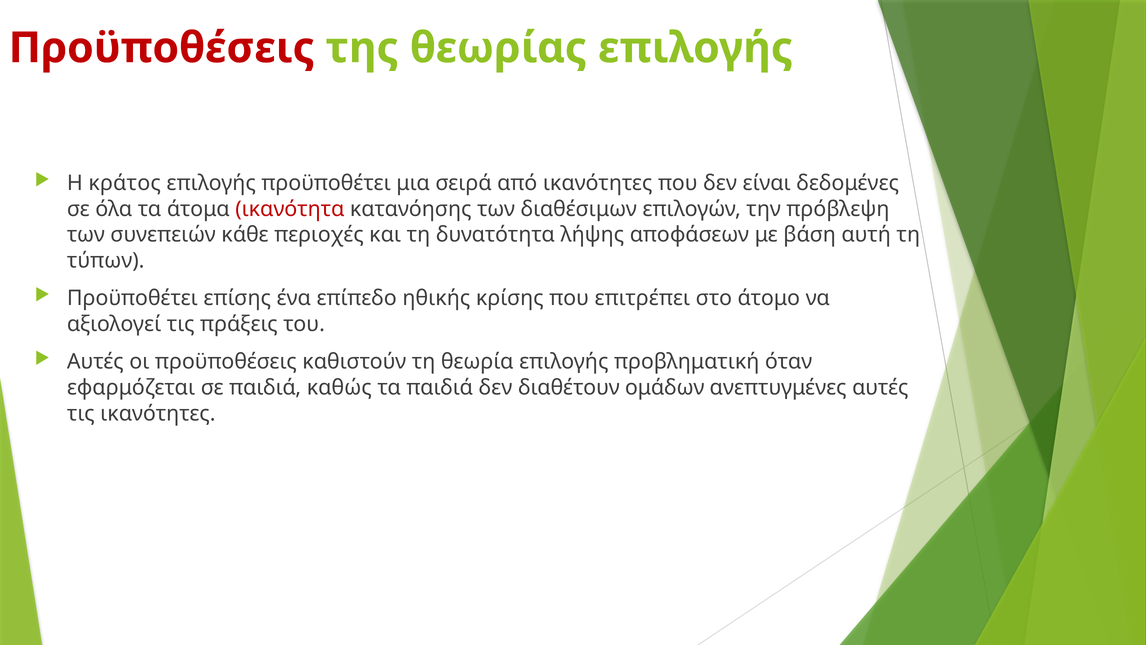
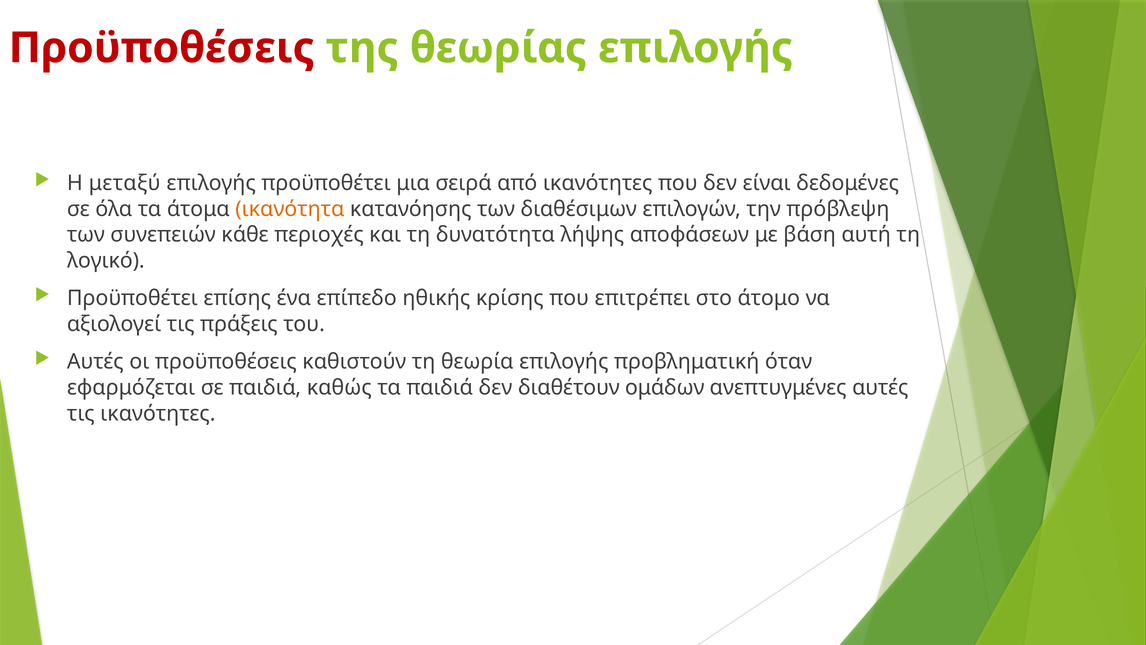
κράτος: κράτος -> μεταξύ
ικανότητα colour: red -> orange
τύπων: τύπων -> λογικό
